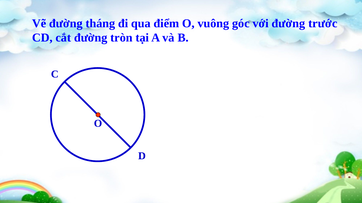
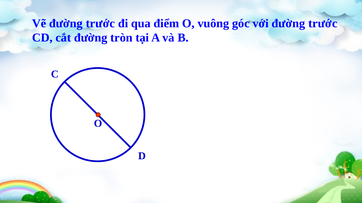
Vẽ đường tháng: tháng -> trước
